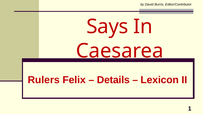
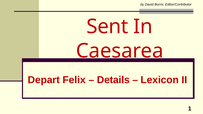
Says: Says -> Sent
Rulers: Rulers -> Depart
